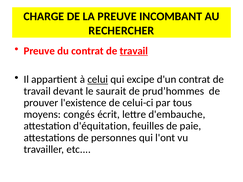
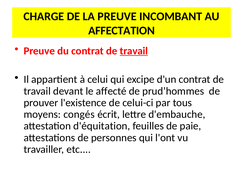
RECHERCHER: RECHERCHER -> AFFECTATION
celui underline: present -> none
saurait: saurait -> affecté
